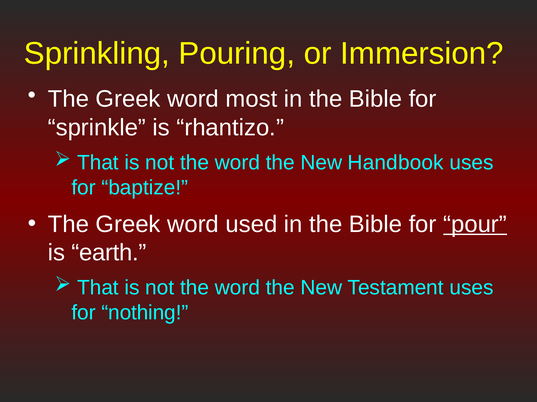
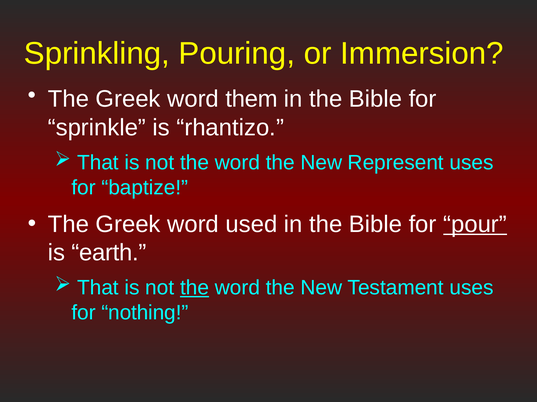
most: most -> them
Handbook: Handbook -> Represent
the at (195, 288) underline: none -> present
